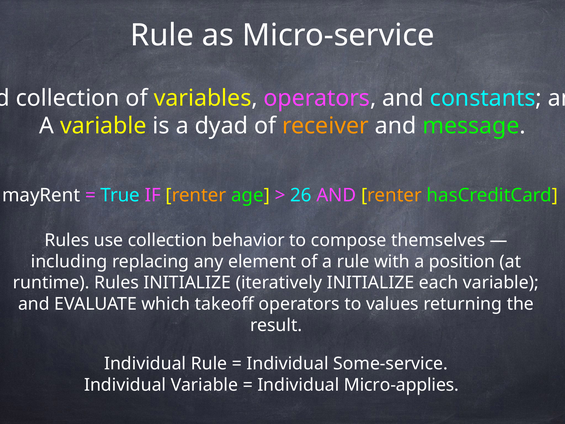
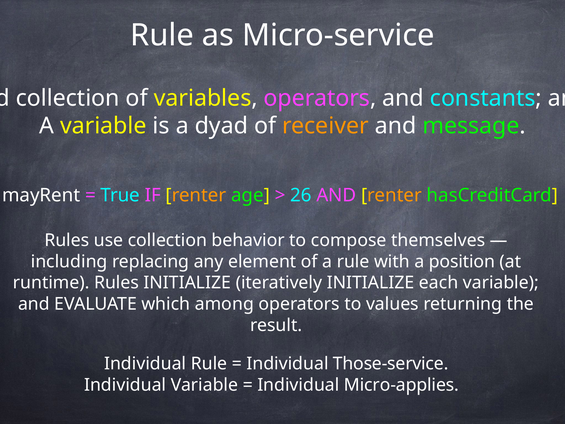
takeoff: takeoff -> among
Some-service: Some-service -> Those-service
